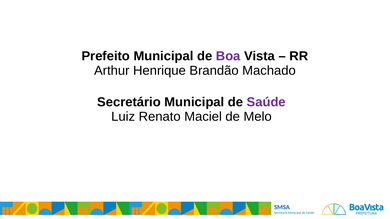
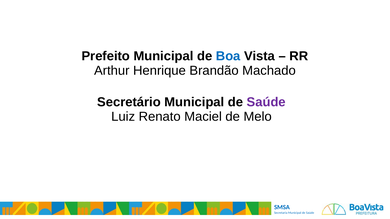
Boa colour: purple -> blue
